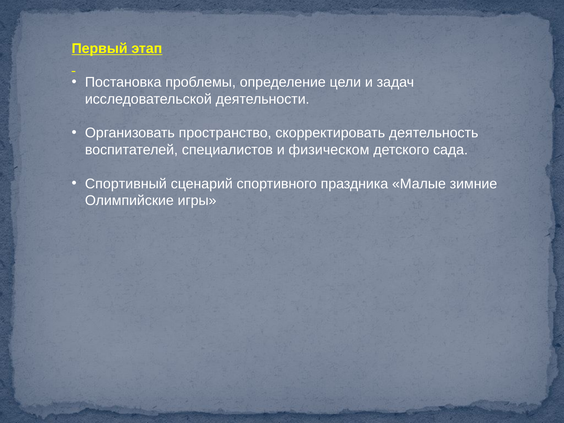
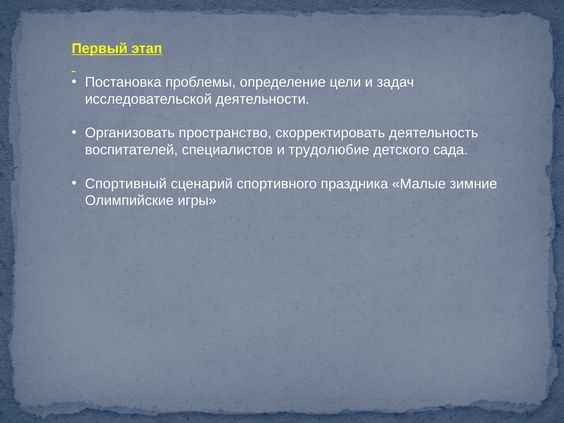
физическом: физическом -> трудолюбие
